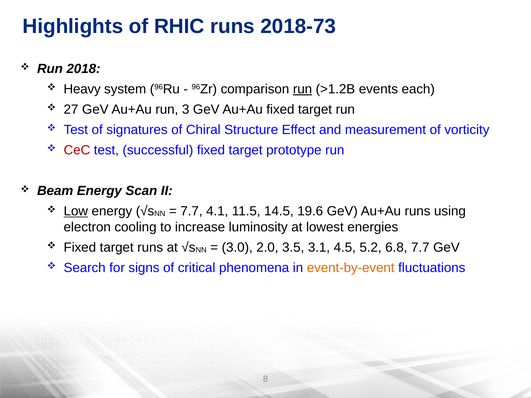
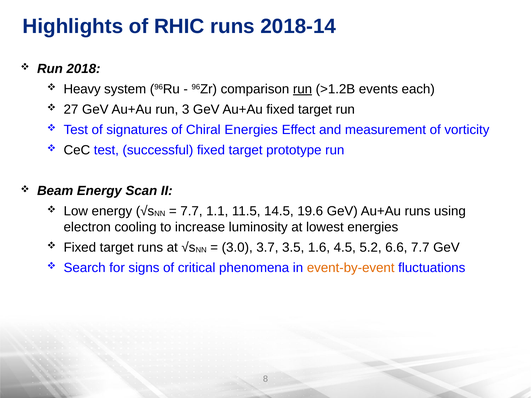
2018-73: 2018-73 -> 2018-14
Chiral Structure: Structure -> Energies
CeC colour: red -> black
Low underline: present -> none
4.1: 4.1 -> 1.1
2.0: 2.0 -> 3.7
3.1: 3.1 -> 1.6
6.8: 6.8 -> 6.6
